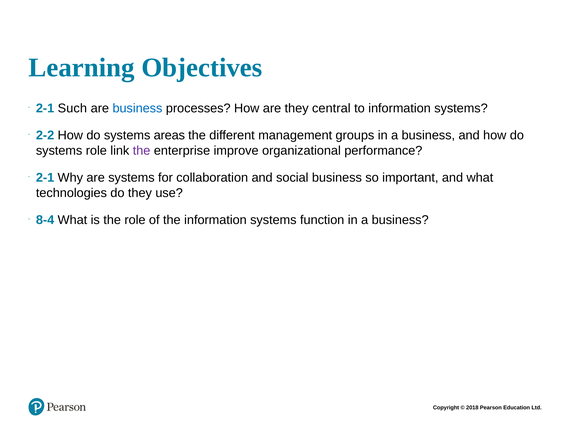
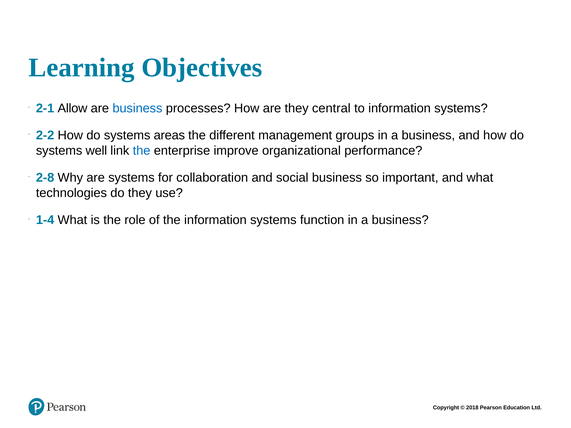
Such: Such -> Allow
systems role: role -> well
the at (142, 151) colour: purple -> blue
2-1 at (45, 178): 2-1 -> 2-8
8-4: 8-4 -> 1-4
